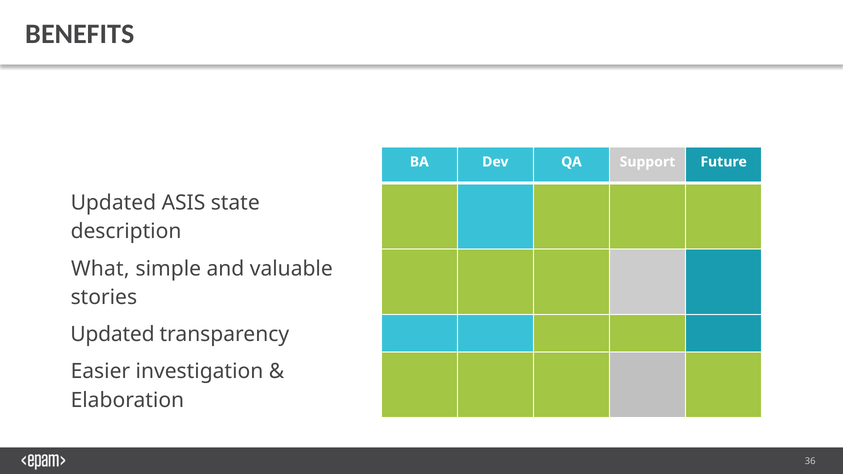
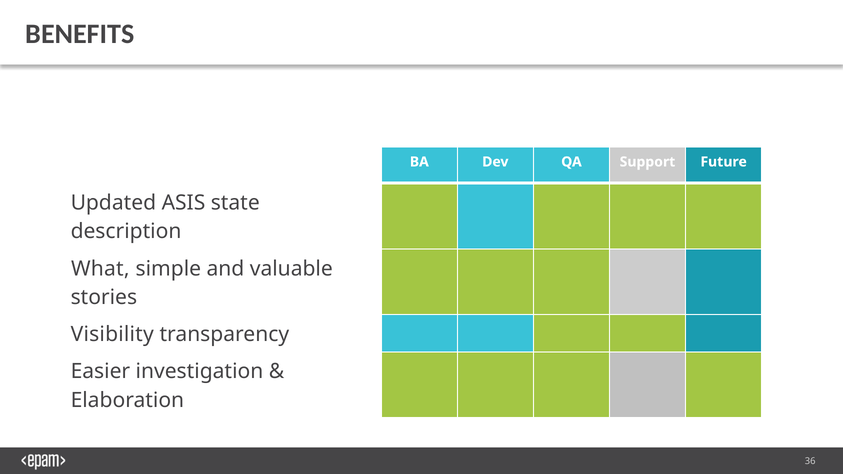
Updated at (112, 335): Updated -> Visibility
